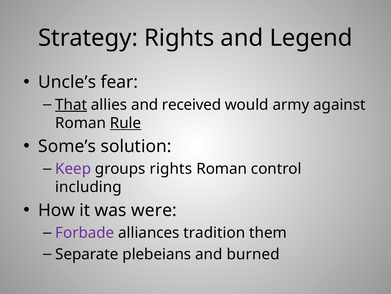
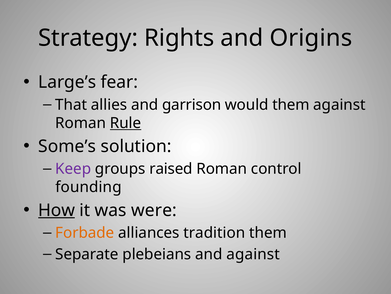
Legend: Legend -> Origins
Uncle’s: Uncle’s -> Large’s
That underline: present -> none
received: received -> garrison
would army: army -> them
groups rights: rights -> raised
including: including -> founding
How underline: none -> present
Forbade colour: purple -> orange
and burned: burned -> against
